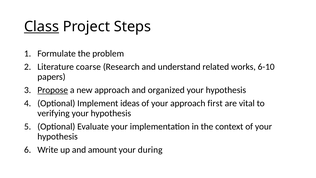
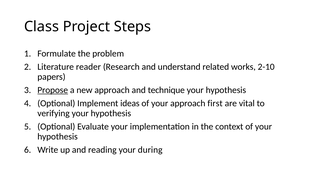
Class underline: present -> none
coarse: coarse -> reader
6-10: 6-10 -> 2-10
organized: organized -> technique
amount: amount -> reading
